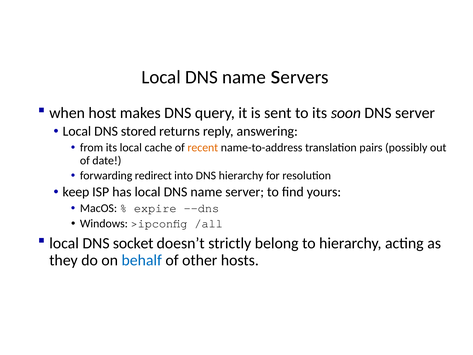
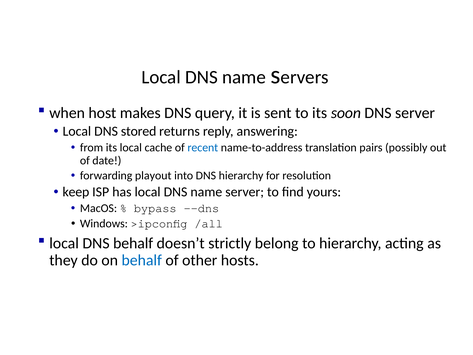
recent colour: orange -> blue
redirect: redirect -> playout
expire: expire -> bypass
DNS socket: socket -> behalf
